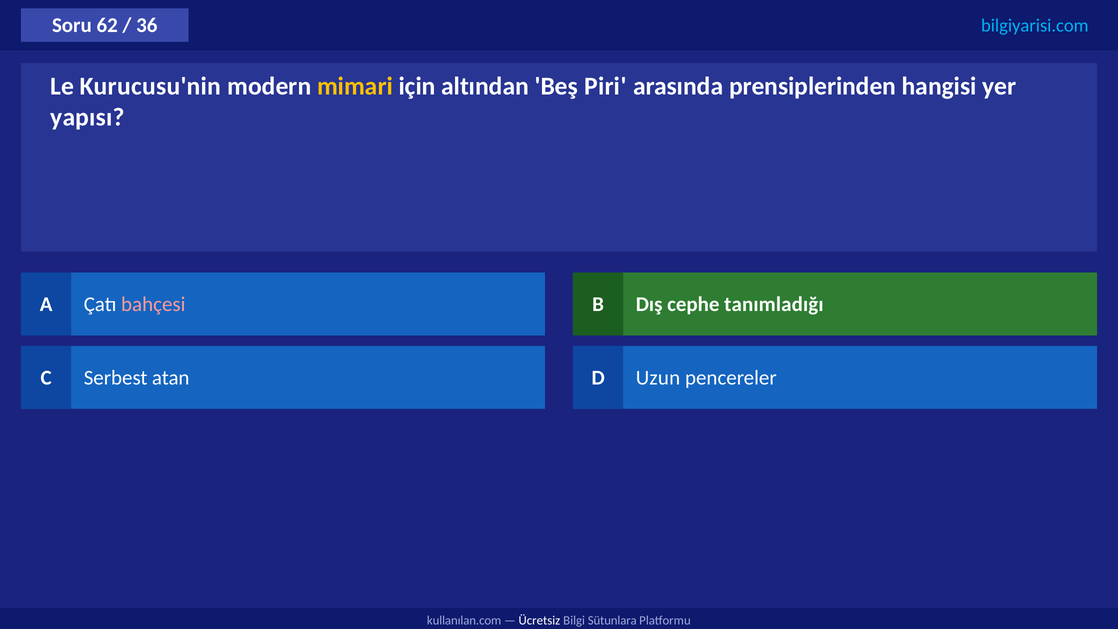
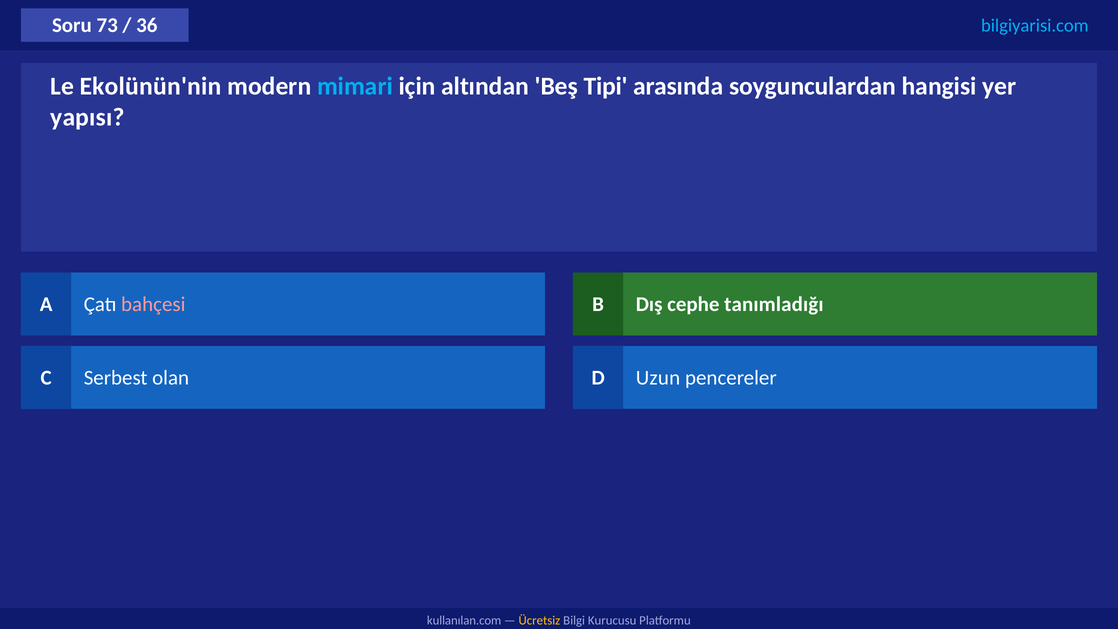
62: 62 -> 73
Kurucusu'nin: Kurucusu'nin -> Ekolünün'nin
mimari colour: yellow -> light blue
Piri: Piri -> Tipi
prensiplerinden: prensiplerinden -> soygunculardan
atan: atan -> olan
Ücretsiz colour: white -> yellow
Sütunlara: Sütunlara -> Kurucusu
